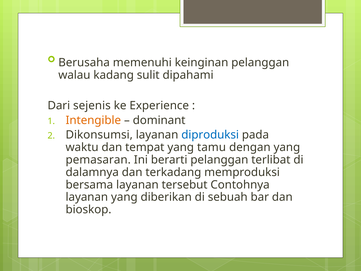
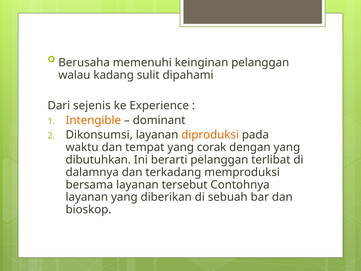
diproduksi colour: blue -> orange
tamu: tamu -> corak
pemasaran: pemasaran -> dibutuhkan
